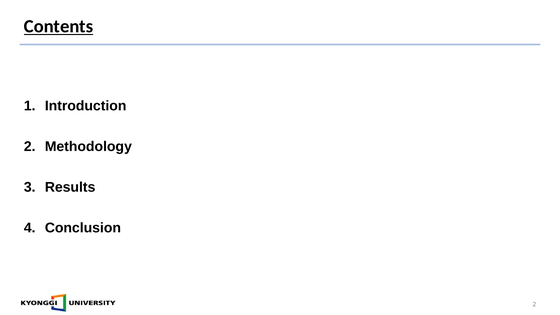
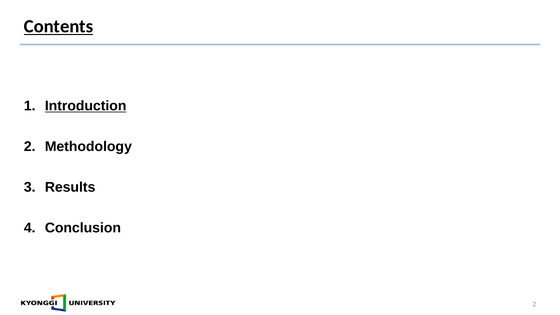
Introduction underline: none -> present
